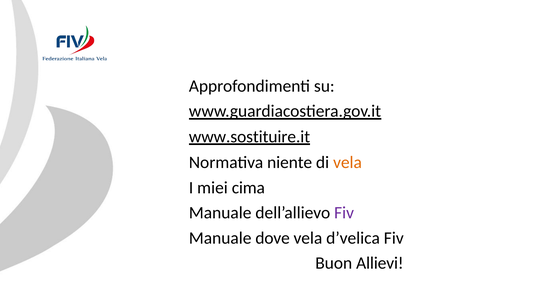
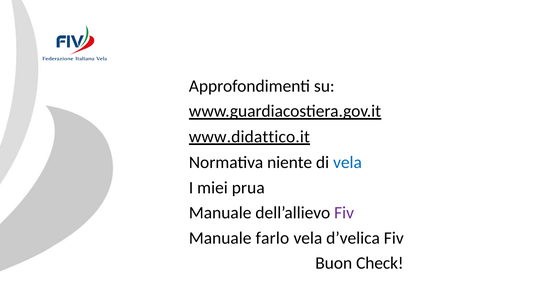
www.sostituire.it: www.sostituire.it -> www.didattico.it
vela at (348, 163) colour: orange -> blue
cima: cima -> prua
dove: dove -> farlo
Allievi: Allievi -> Check
